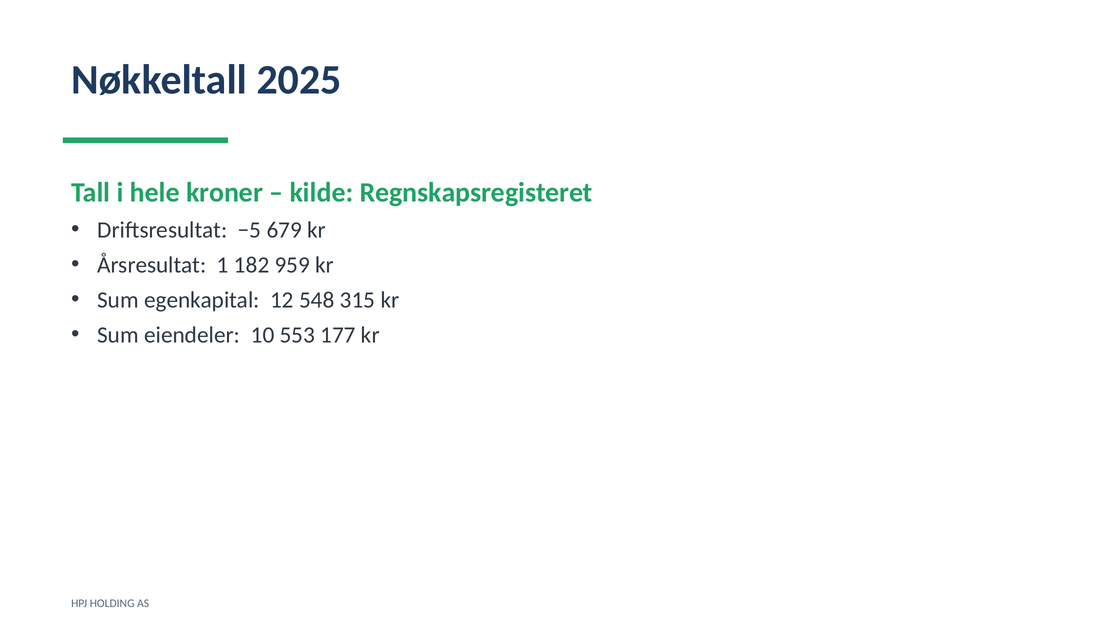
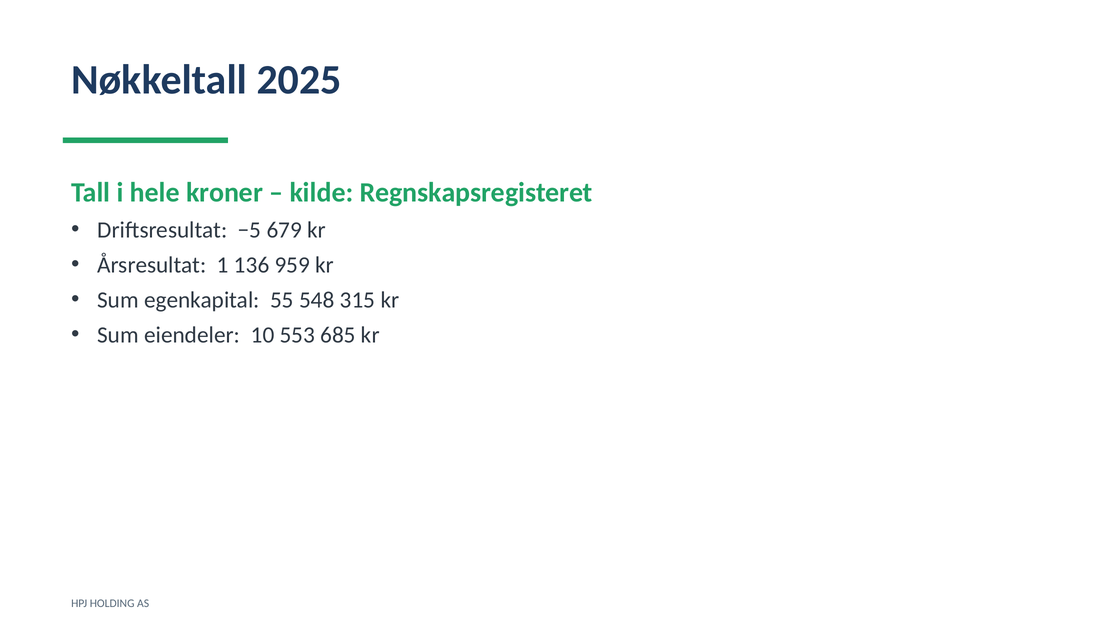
182: 182 -> 136
12: 12 -> 55
177: 177 -> 685
